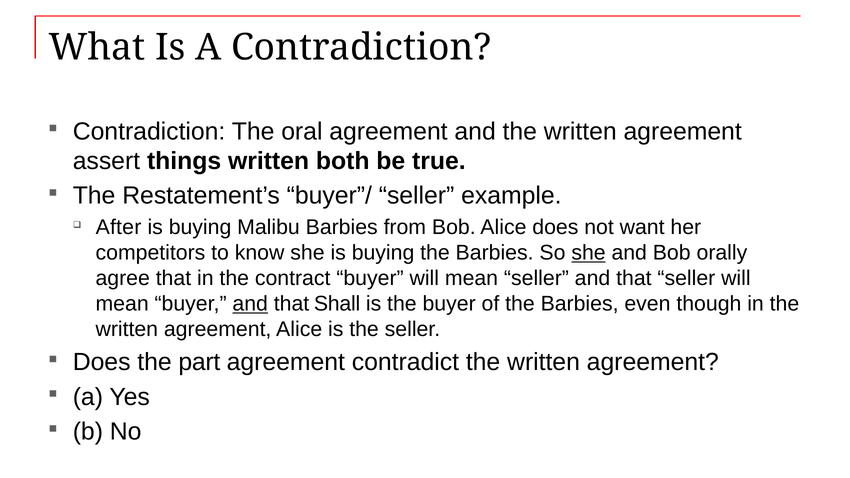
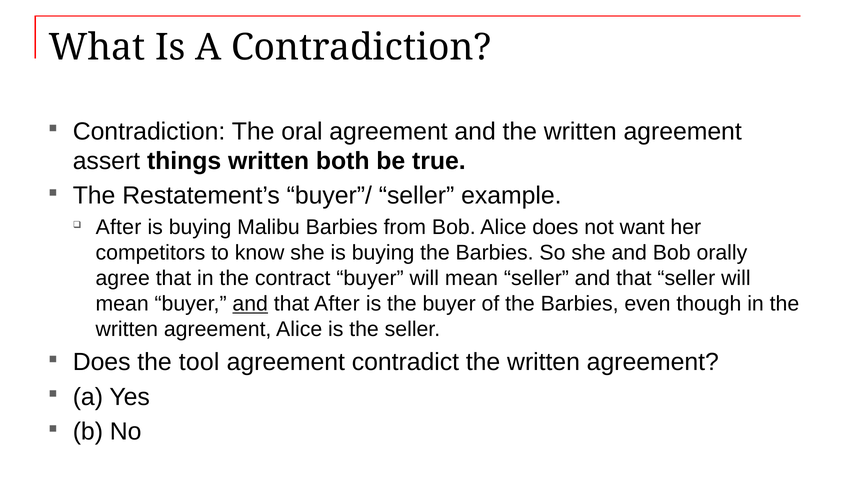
she at (589, 253) underline: present -> none
that Shall: Shall -> After
part: part -> tool
